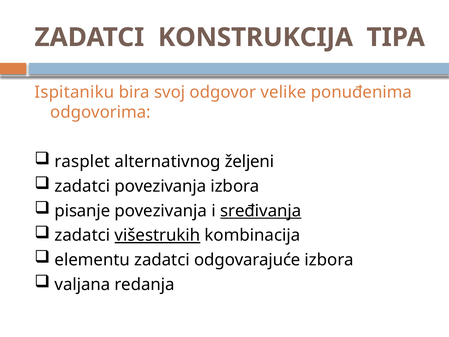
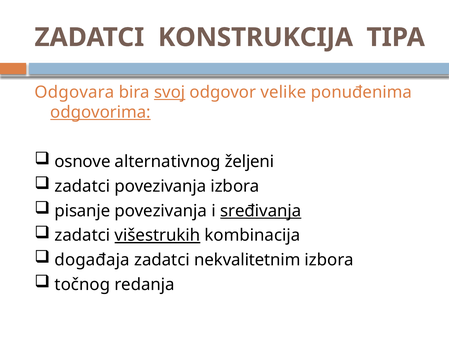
Ispitaniku: Ispitaniku -> Odgovara
svoj underline: none -> present
odgovorima underline: none -> present
rasplet: rasplet -> osnove
elementu: elementu -> događaja
odgovarajuće: odgovarajuće -> nekvalitetnim
valjana: valjana -> točnog
